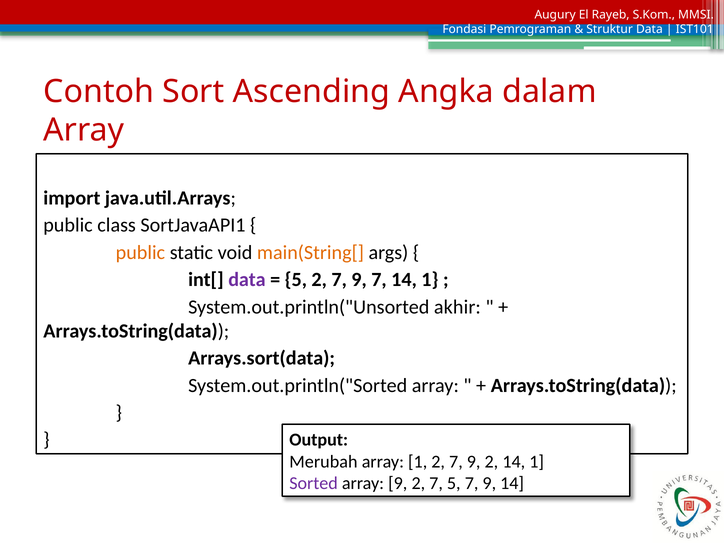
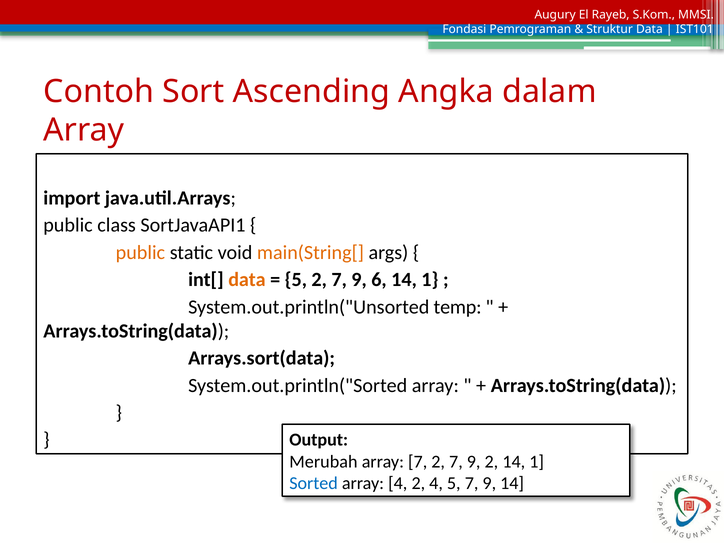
data at (247, 280) colour: purple -> orange
9 7: 7 -> 6
akhir: akhir -> temp
array 1: 1 -> 7
Sorted colour: purple -> blue
array 9: 9 -> 4
7 at (436, 483): 7 -> 4
